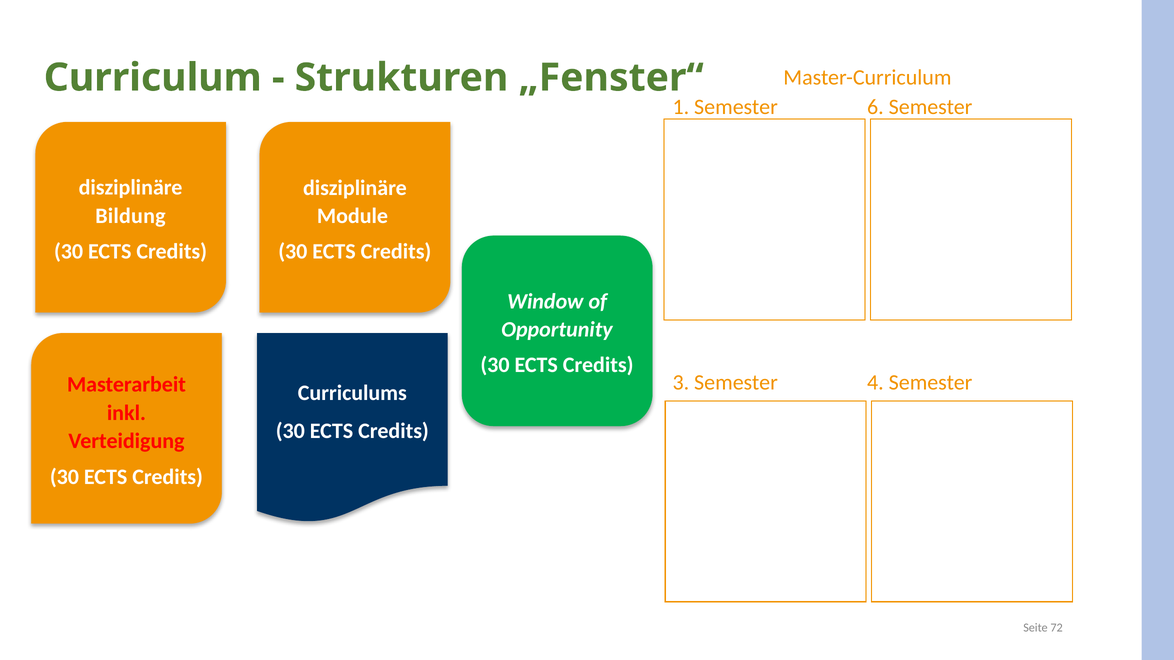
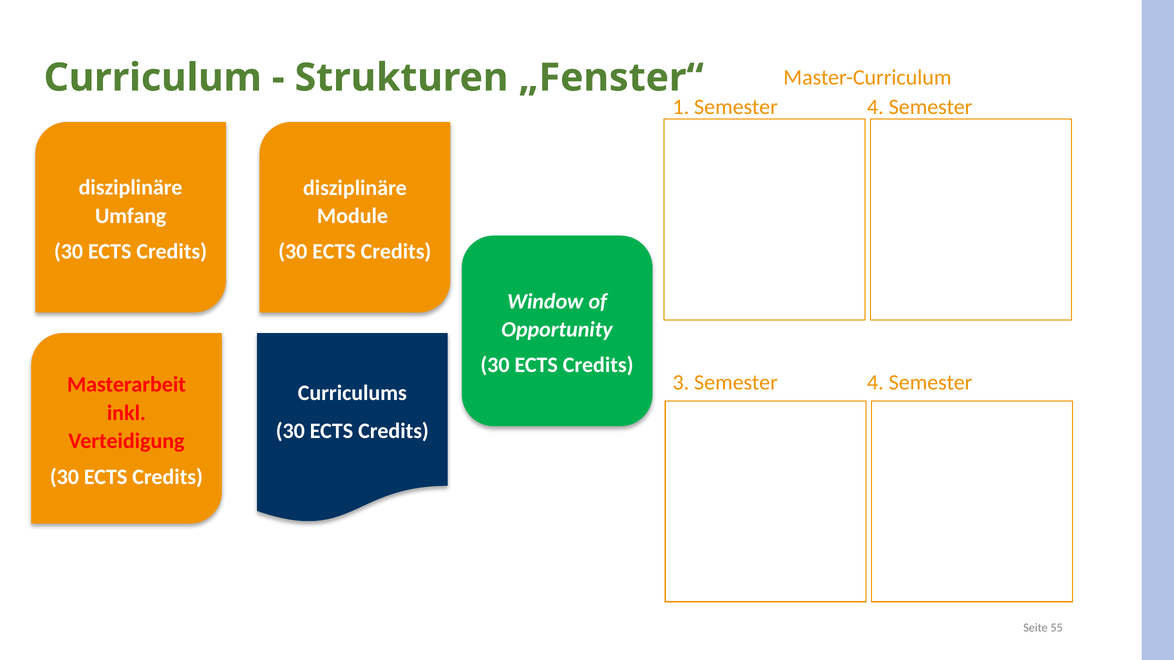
6 at (875, 107): 6 -> 4
Bildung: Bildung -> Umfang
72: 72 -> 55
